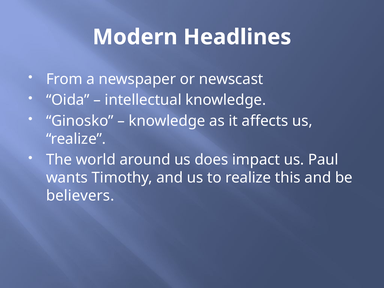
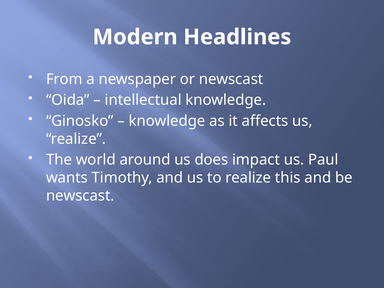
believers at (80, 196): believers -> newscast
